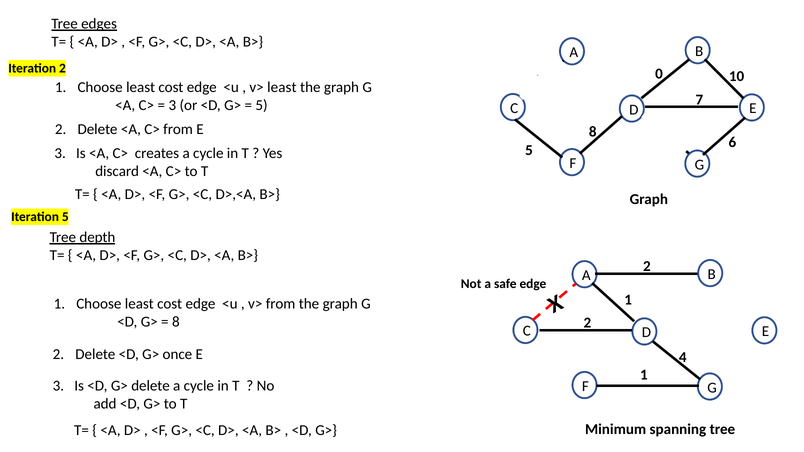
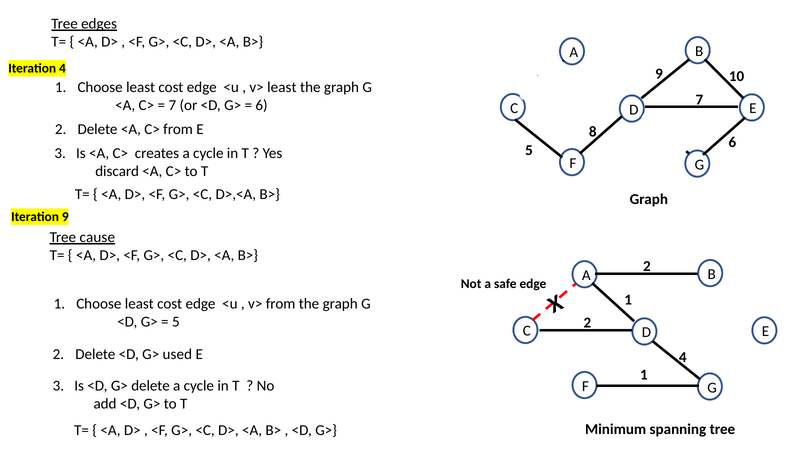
Iteration 2: 2 -> 4
0 at (659, 74): 0 -> 9
3 at (172, 106): 3 -> 7
5 at (262, 106): 5 -> 6
Iteration 5: 5 -> 9
depth: depth -> cause
8 at (176, 322): 8 -> 5
once: once -> used
